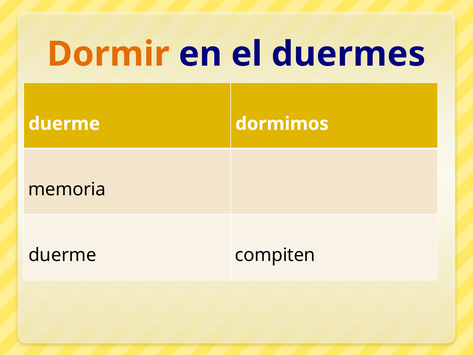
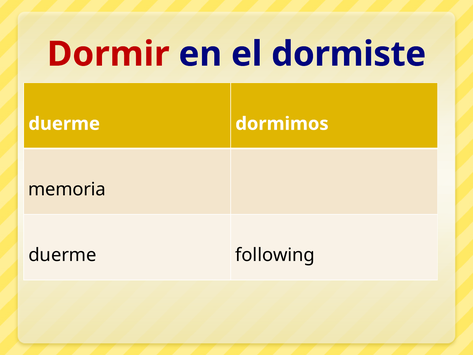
Dormir colour: orange -> red
duermes: duermes -> dormiste
compiten: compiten -> following
